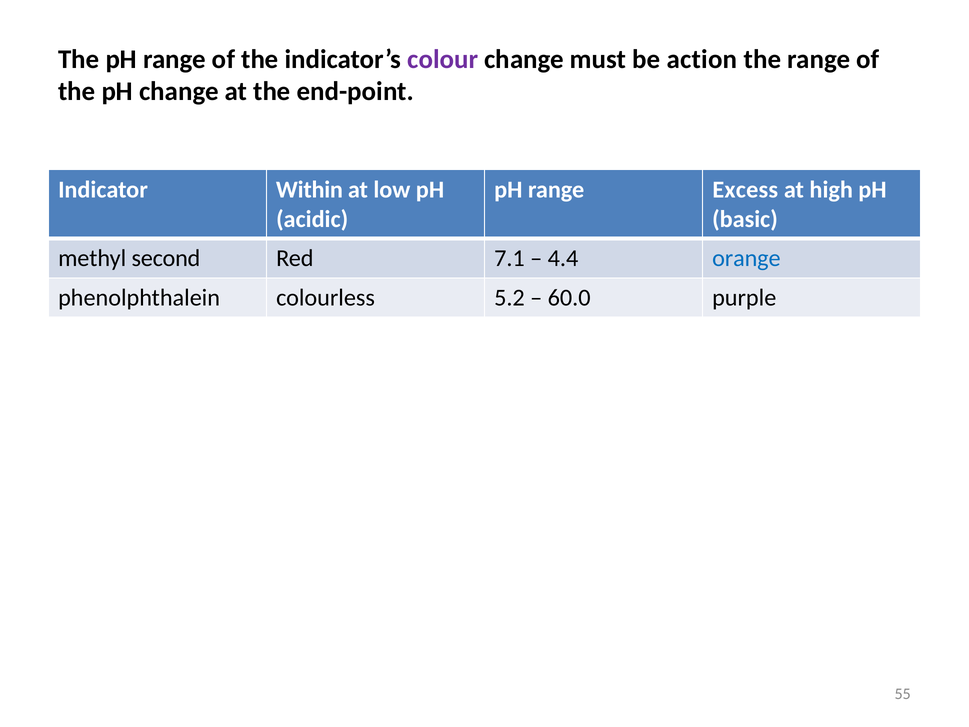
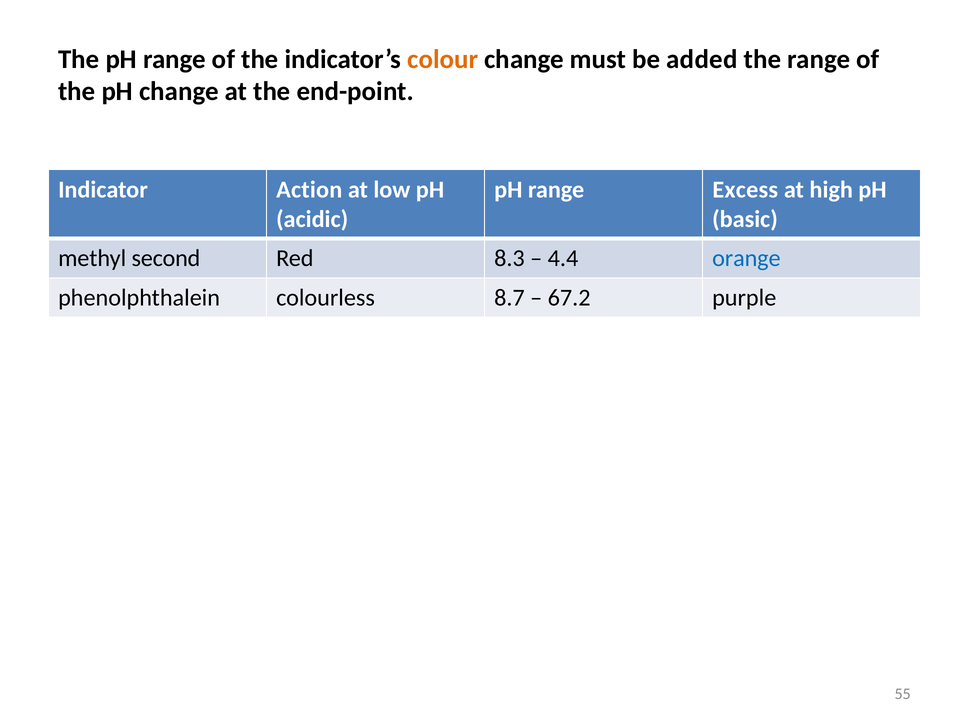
colour colour: purple -> orange
action: action -> added
Within: Within -> Action
7.1: 7.1 -> 8.3
5.2: 5.2 -> 8.7
60.0: 60.0 -> 67.2
